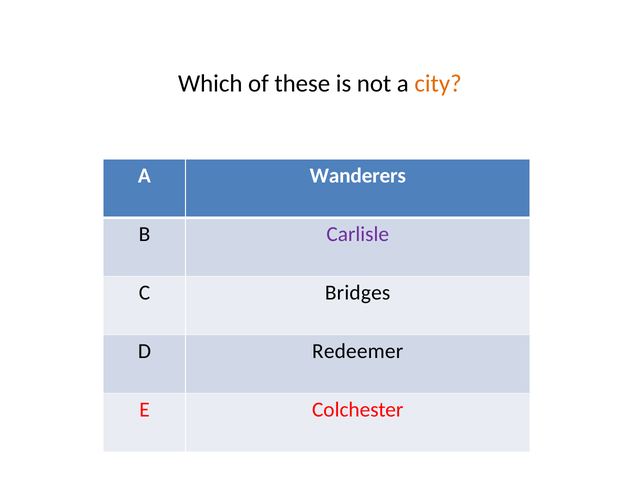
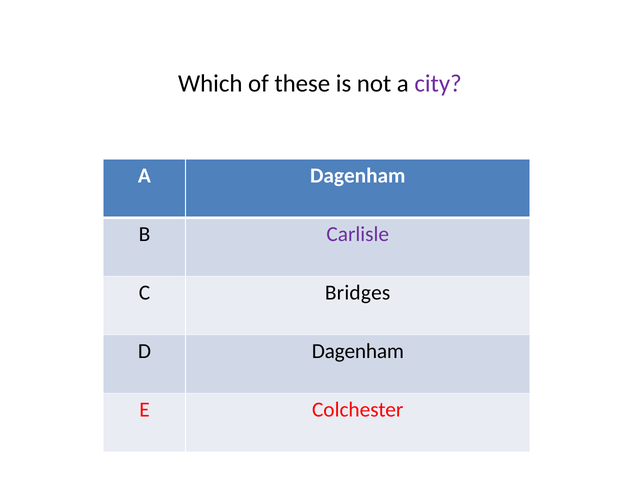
city colour: orange -> purple
A Wanderers: Wanderers -> Dagenham
D Redeemer: Redeemer -> Dagenham
